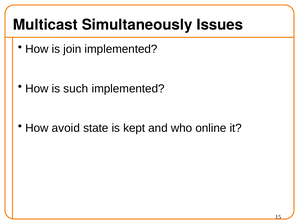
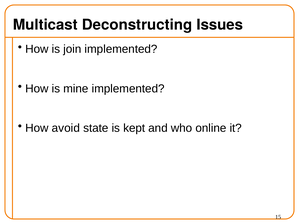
Simultaneously: Simultaneously -> Deconstructing
such: such -> mine
